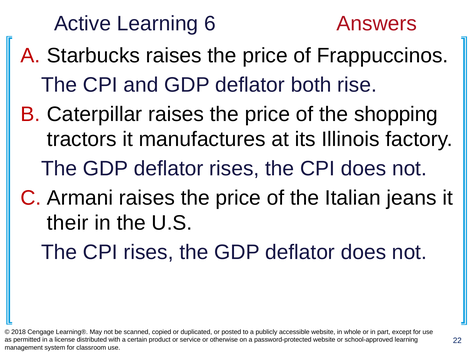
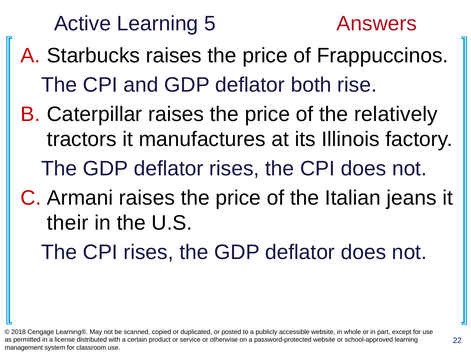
6: 6 -> 5
shopping: shopping -> relatively
